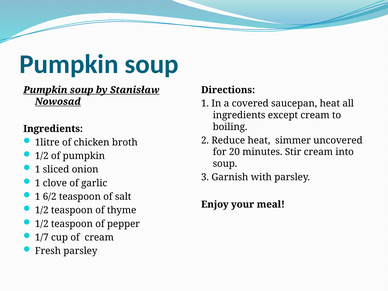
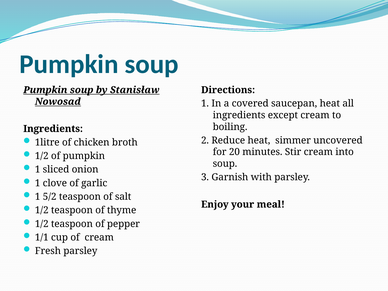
6/2: 6/2 -> 5/2
1/7: 1/7 -> 1/1
